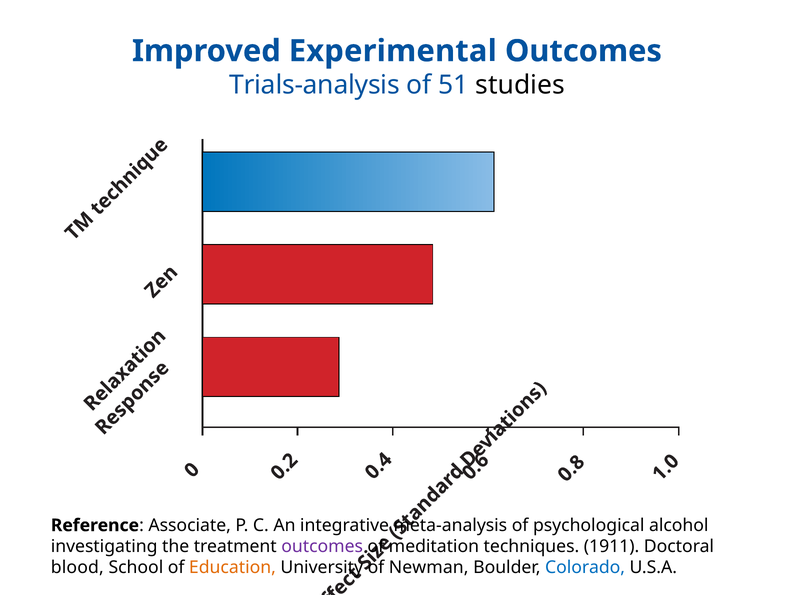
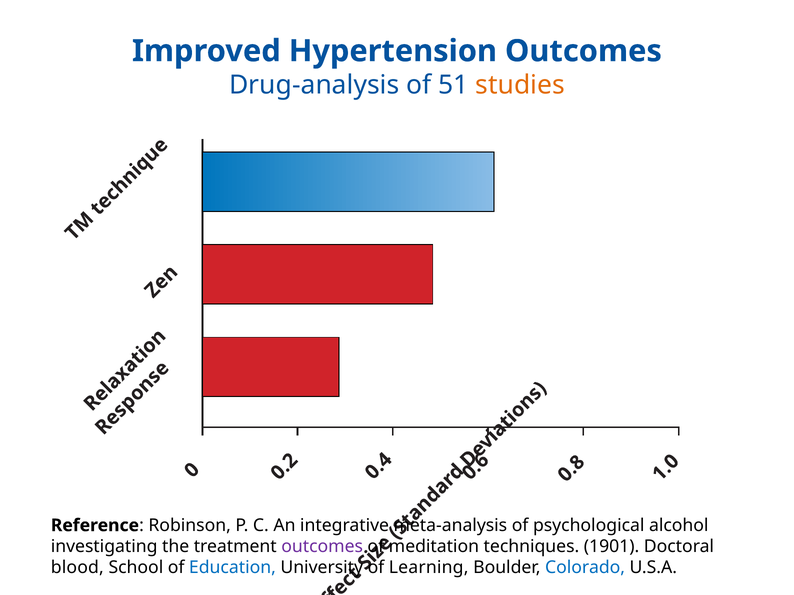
Experimental: Experimental -> Hypertension
Trials-analysis: Trials-analysis -> Drug-analysis
studies colour: black -> orange
Associate: Associate -> Robinson
1911: 1911 -> 1901
Education colour: orange -> blue
Newman: Newman -> Learning
